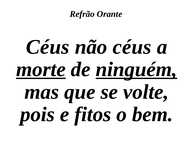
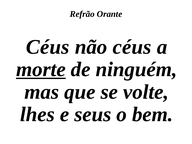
ninguém underline: present -> none
pois: pois -> lhes
fitos: fitos -> seus
